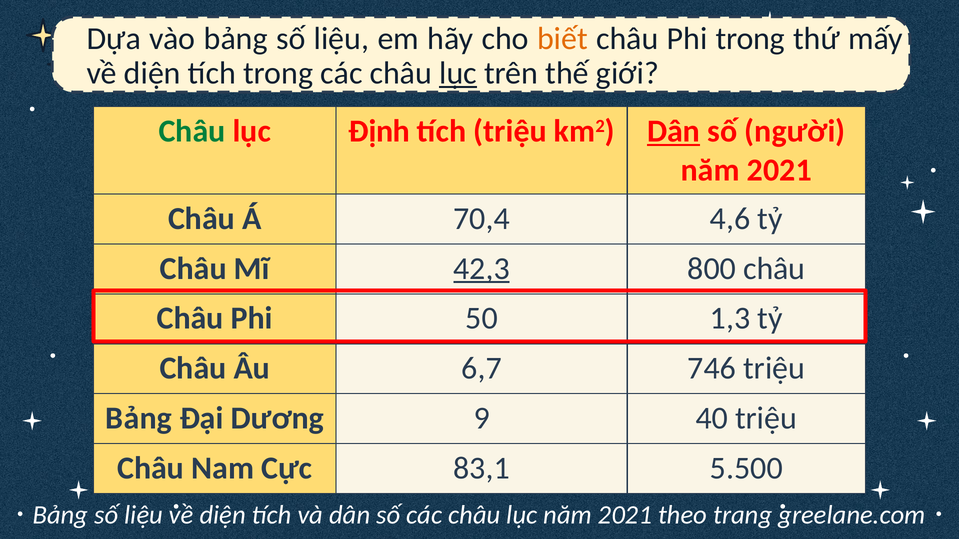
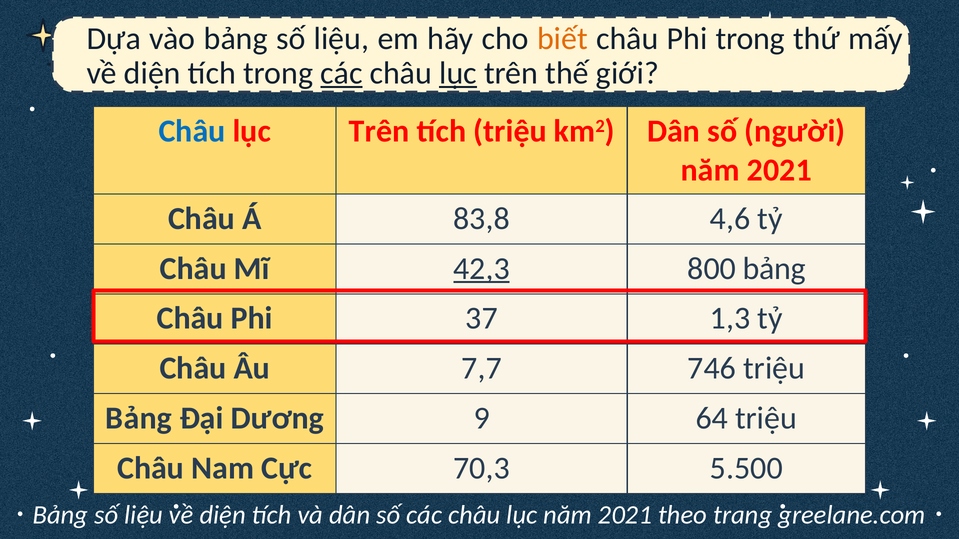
các at (341, 73) underline: none -> present
Châu at (192, 131) colour: green -> blue
Định at (379, 131): Định -> Trên
Dân at (674, 131) underline: present -> none
70,4: 70,4 -> 83,8
800 châu: châu -> bảng
50: 50 -> 37
6,7: 6,7 -> 7,7
40: 40 -> 64
83,1: 83,1 -> 70,3
